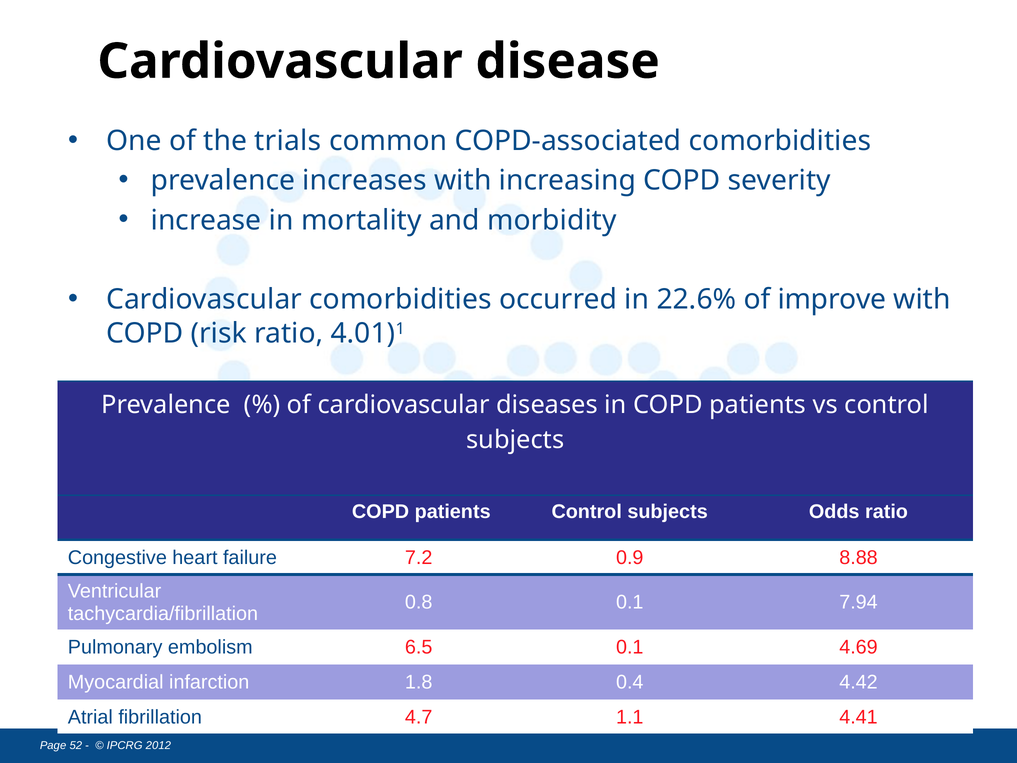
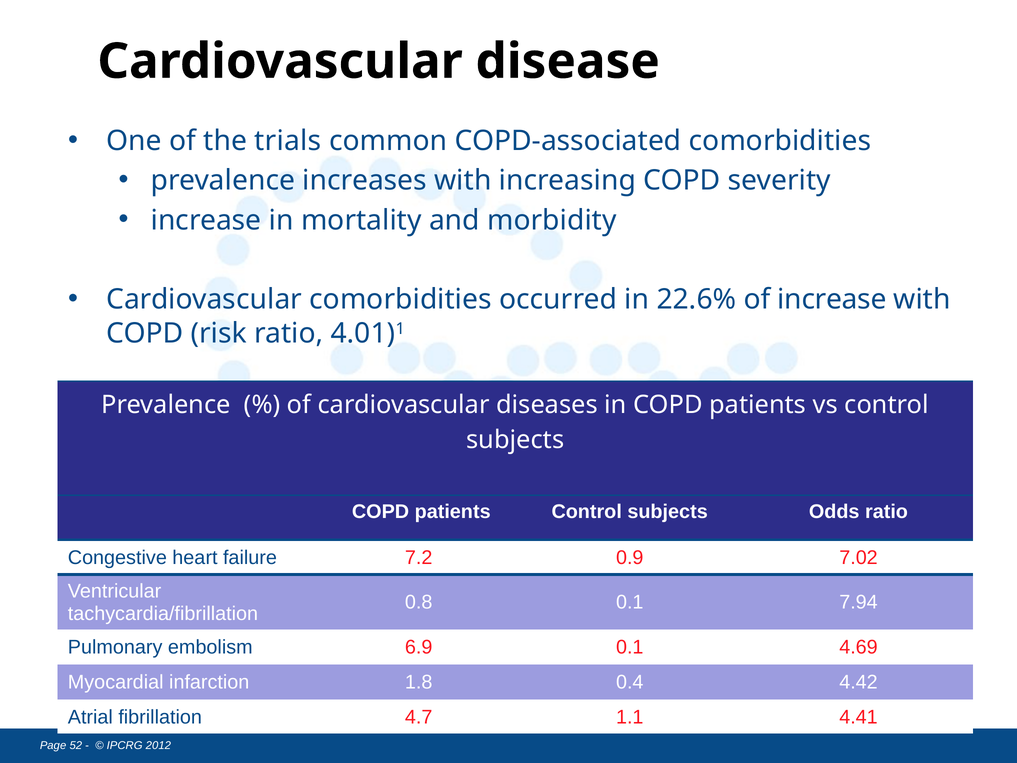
of improve: improve -> increase
8.88: 8.88 -> 7.02
6.5: 6.5 -> 6.9
